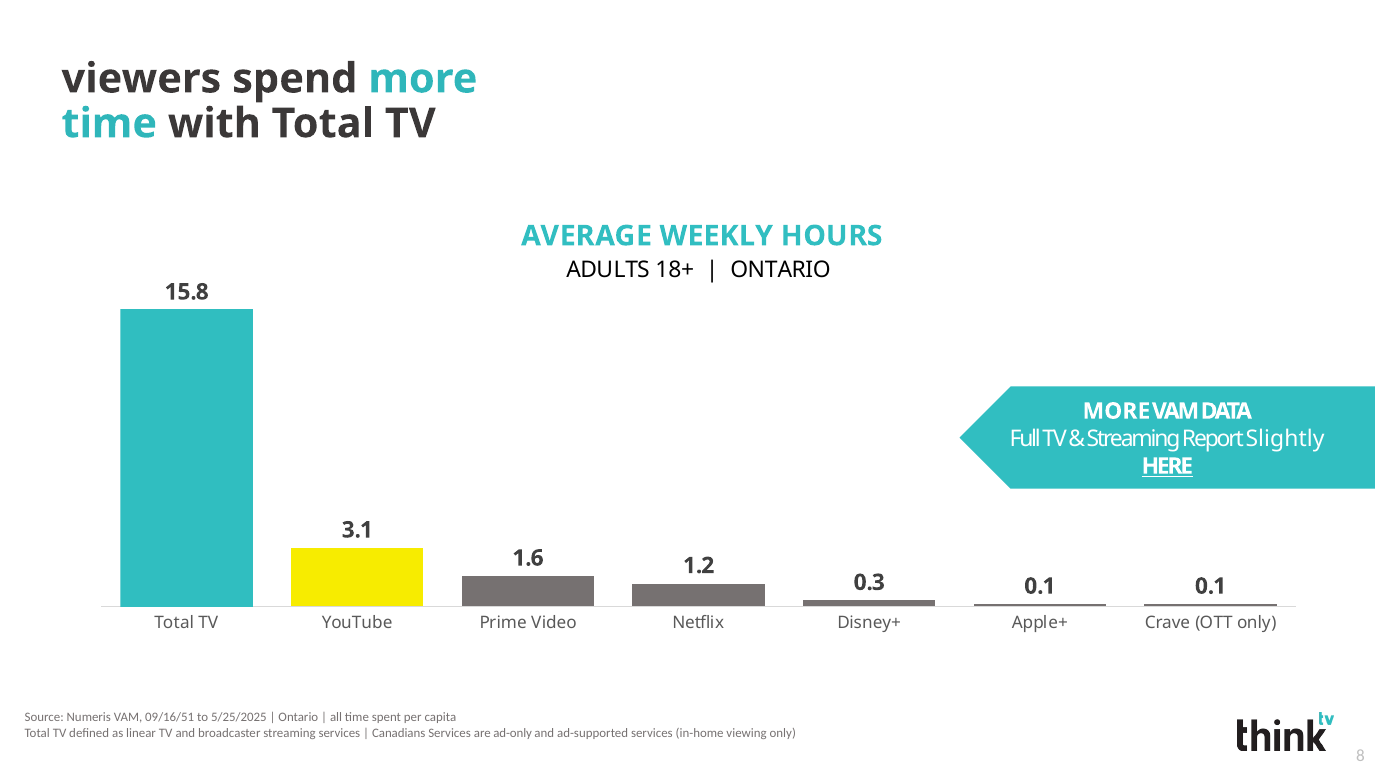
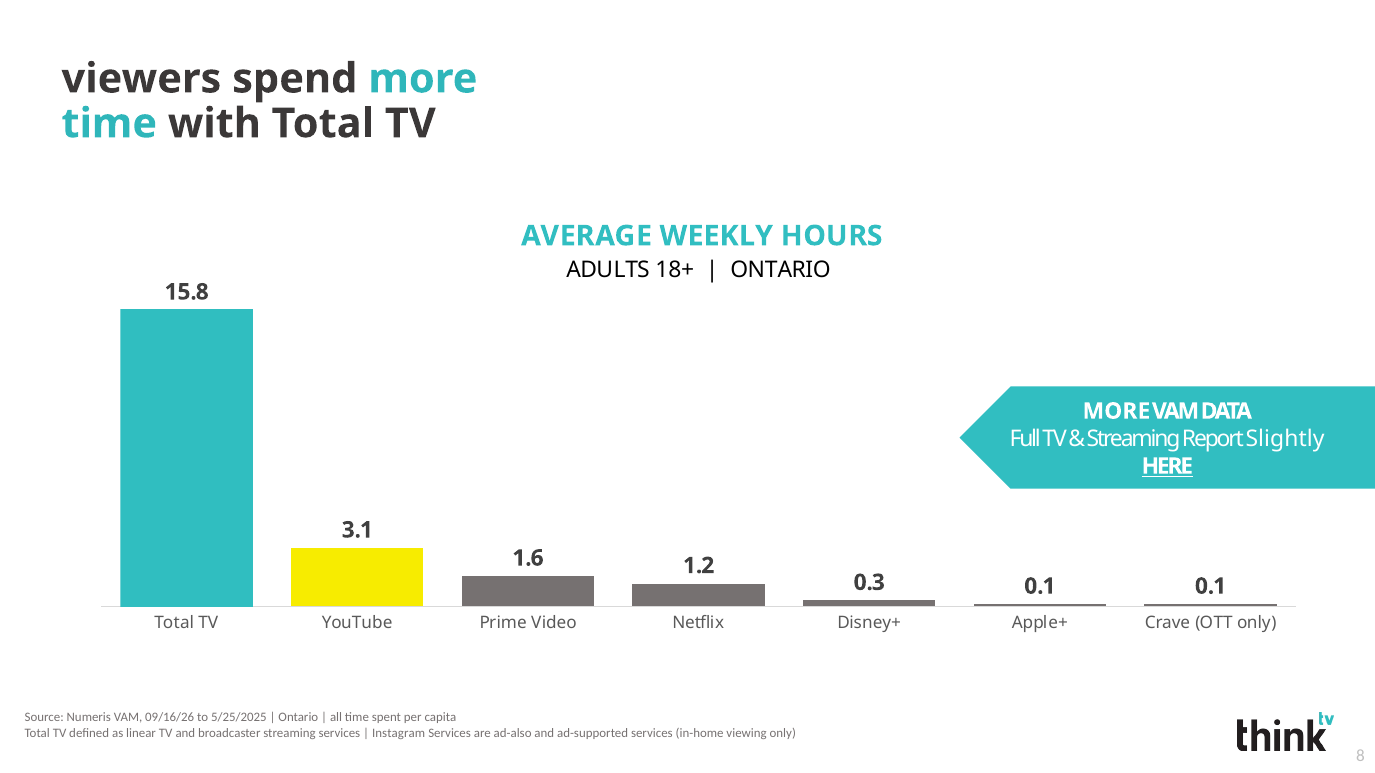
09/16/51: 09/16/51 -> 09/16/26
Canadians: Canadians -> Instagram
ad-only: ad-only -> ad-also
